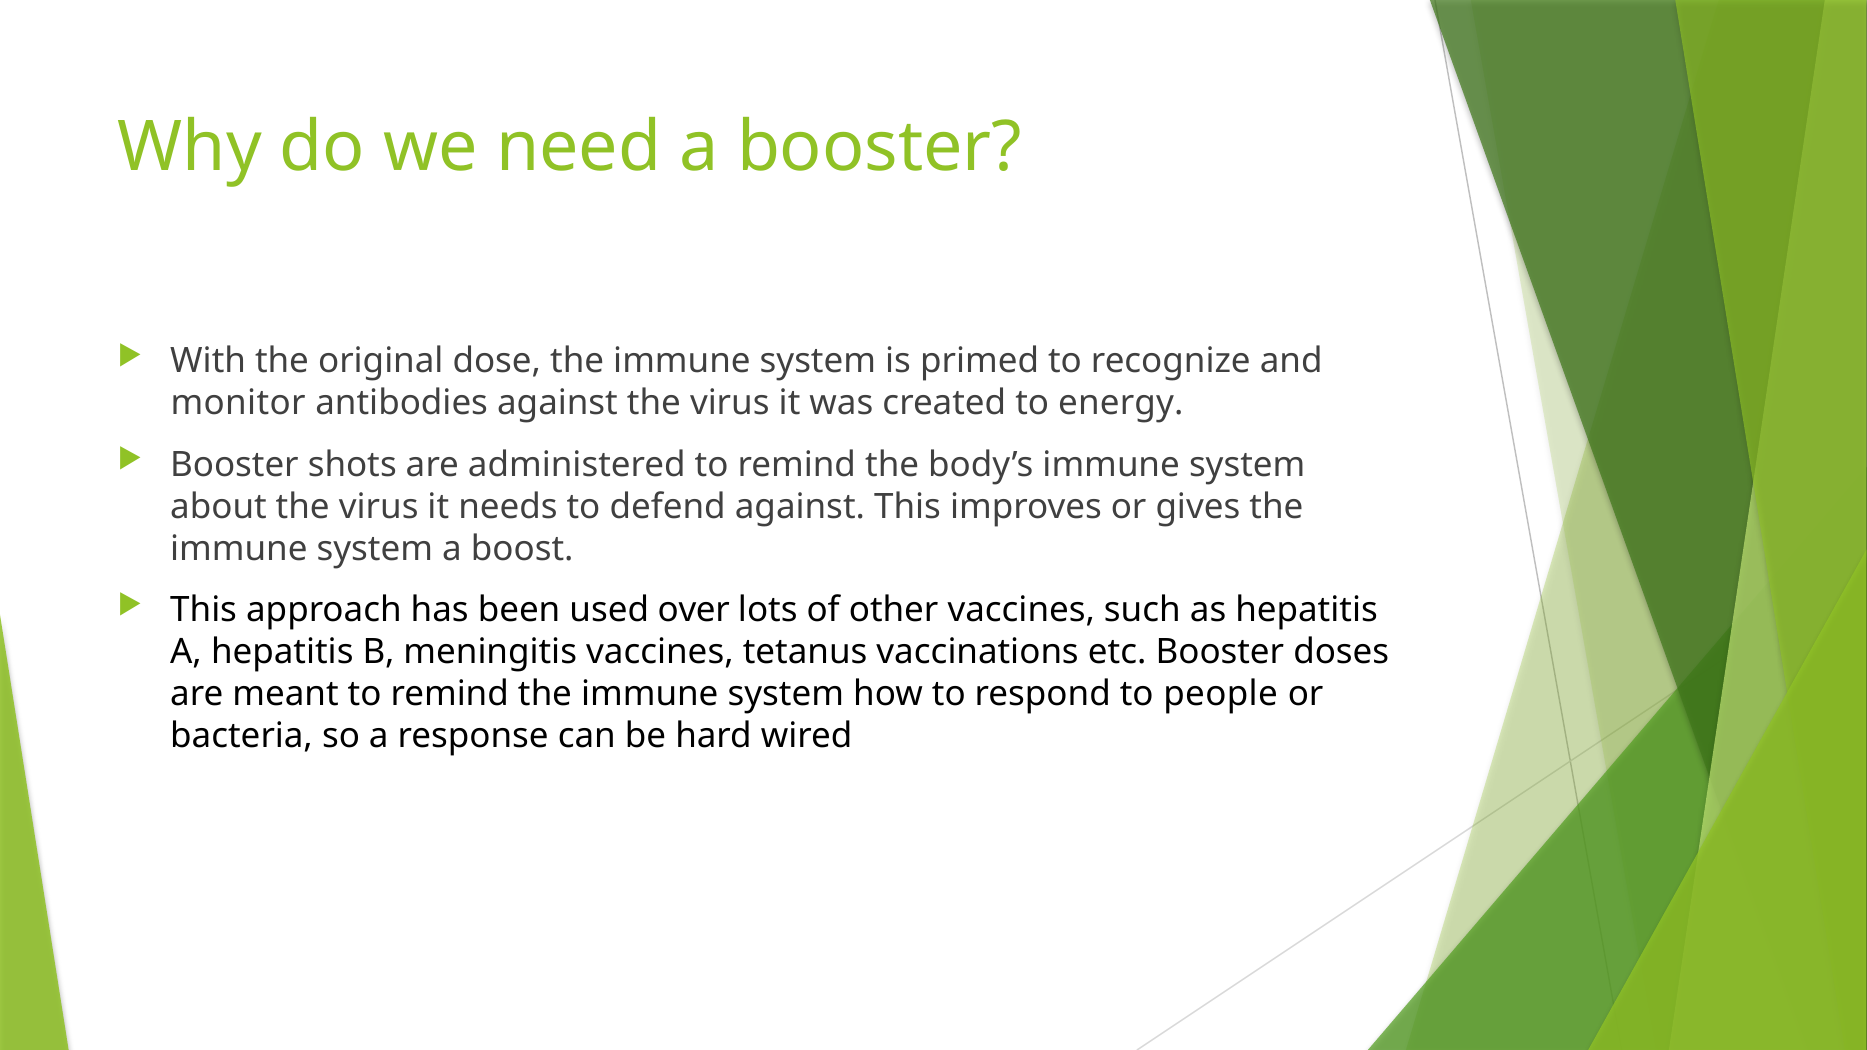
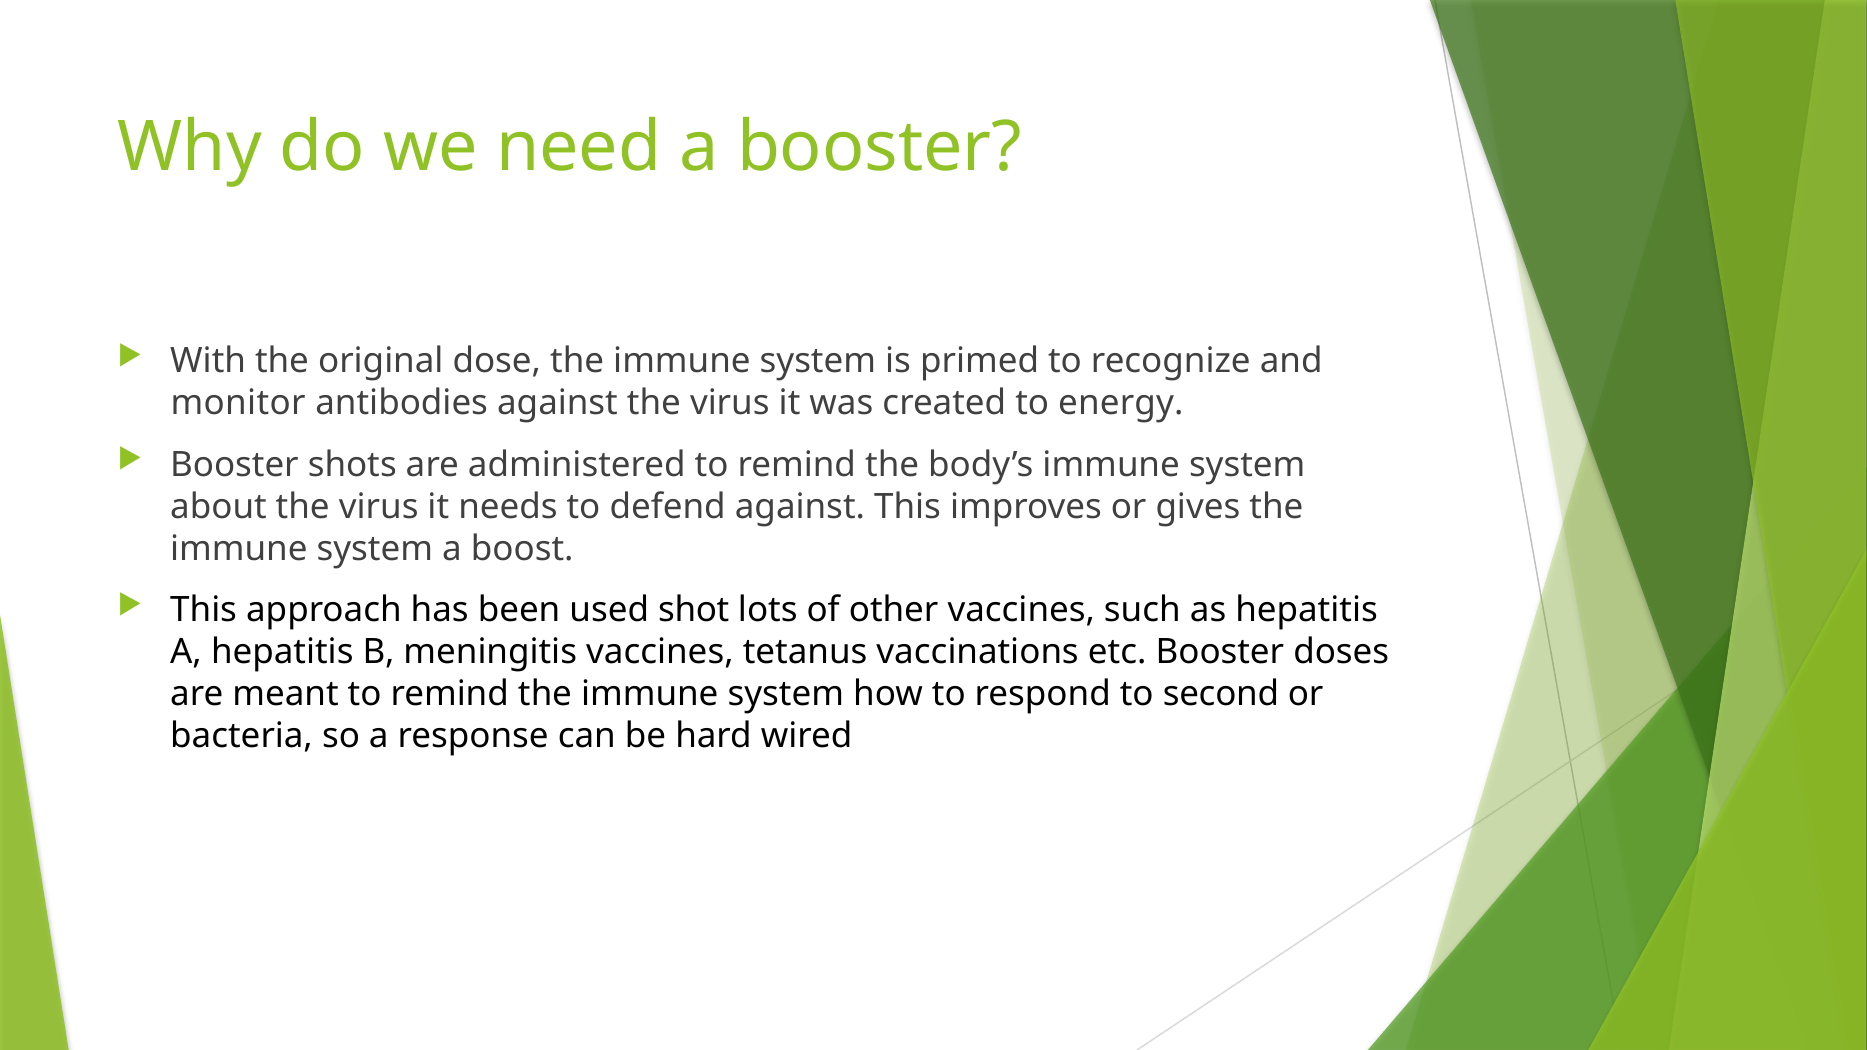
over: over -> shot
people: people -> second
